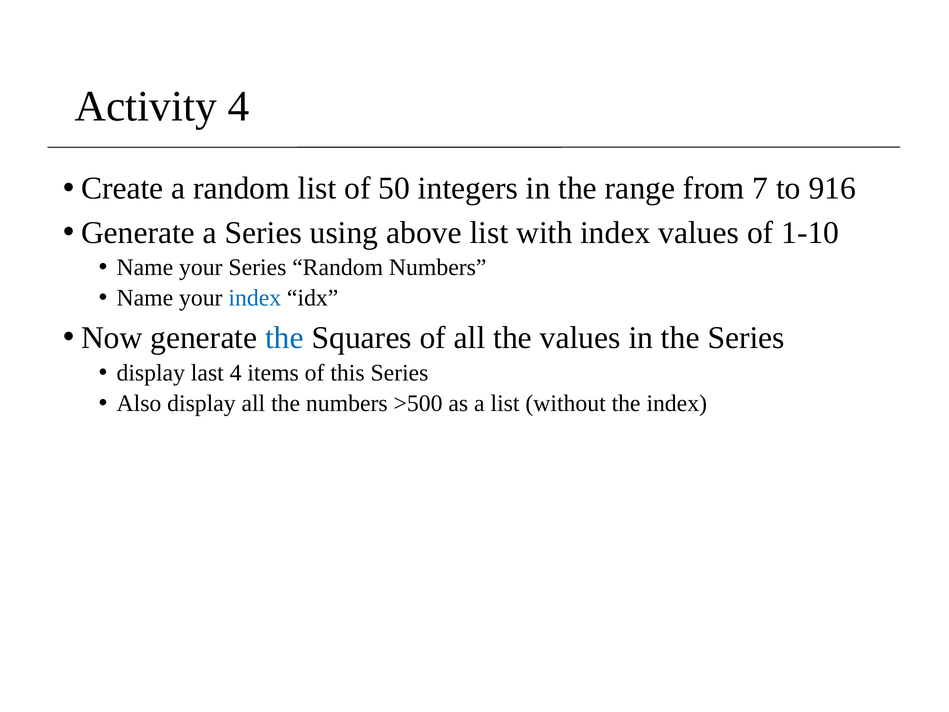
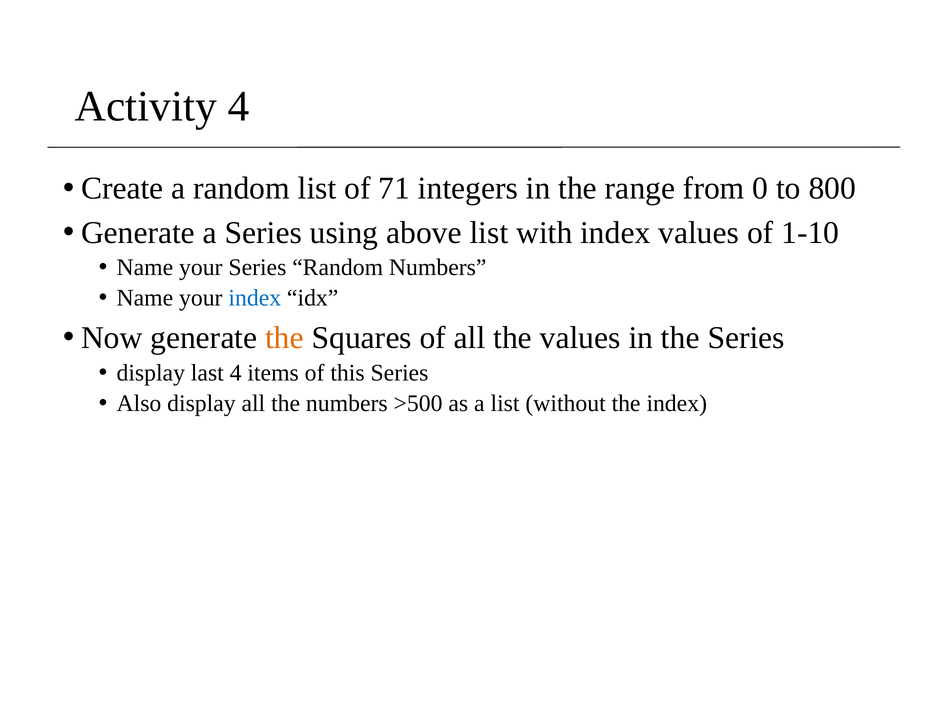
50: 50 -> 71
7: 7 -> 0
916: 916 -> 800
the at (285, 338) colour: blue -> orange
